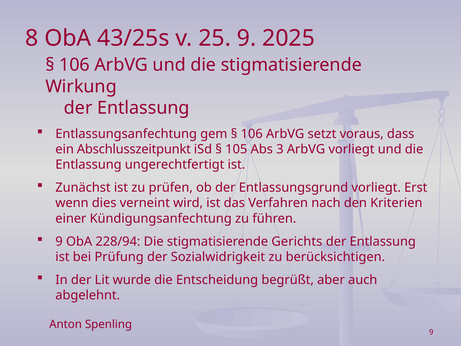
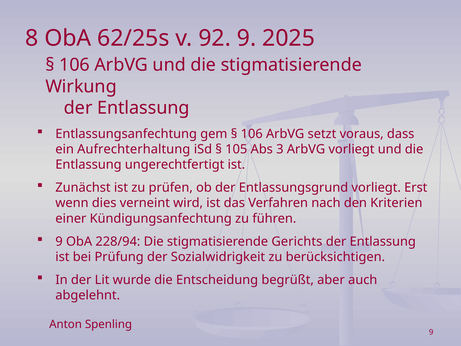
43/25s: 43/25s -> 62/25s
25: 25 -> 92
Abschlusszeitpunkt: Abschlusszeitpunkt -> Aufrechterhaltung
